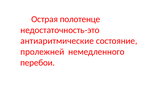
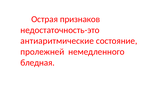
полотенце: полотенце -> признаков
перебои: перебои -> бледная
